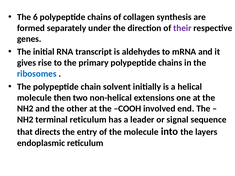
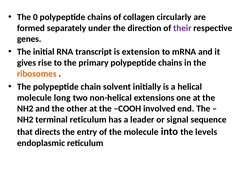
6: 6 -> 0
synthesis: synthesis -> circularly
aldehydes: aldehydes -> extension
ribosomes colour: blue -> orange
then: then -> long
layers: layers -> levels
